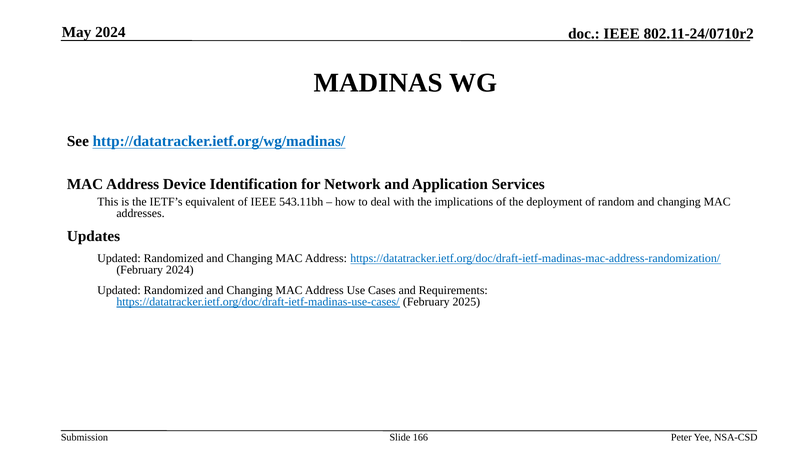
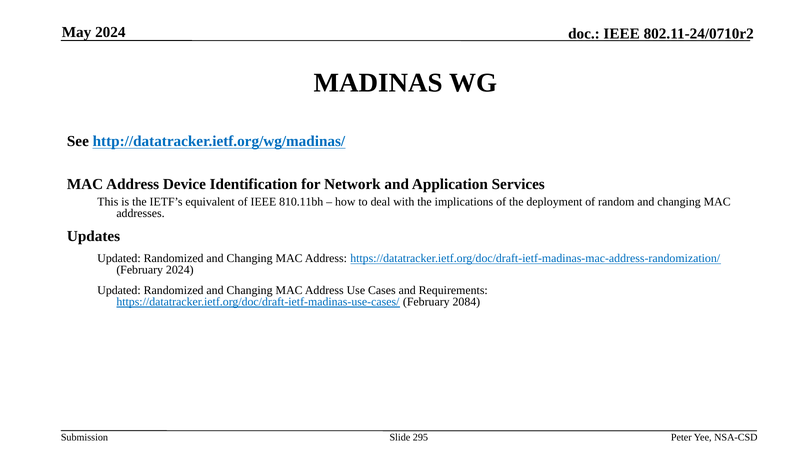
543.11bh: 543.11bh -> 810.11bh
2025: 2025 -> 2084
166: 166 -> 295
